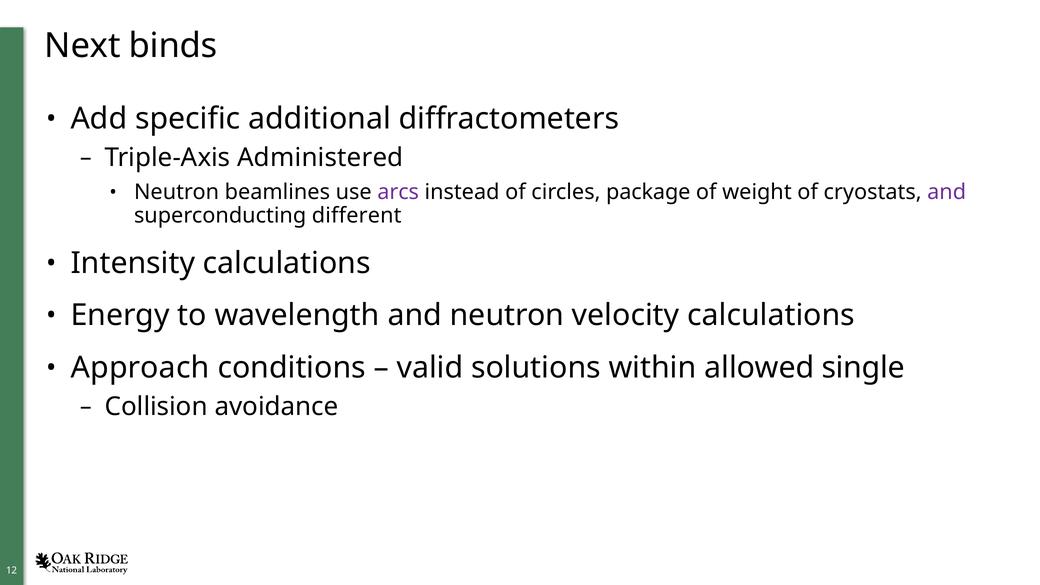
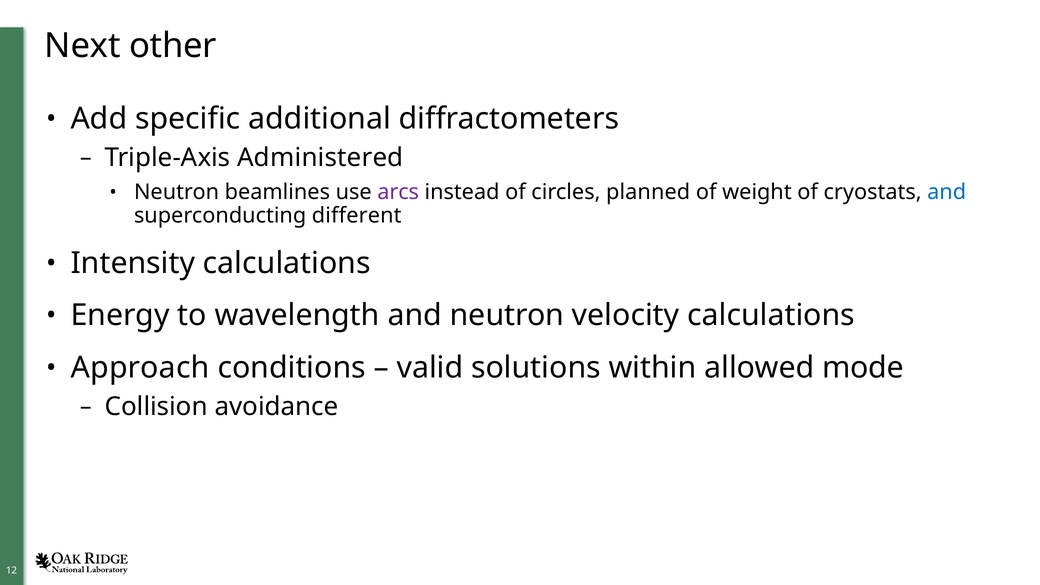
binds: binds -> other
package: package -> planned
and at (947, 192) colour: purple -> blue
single: single -> mode
